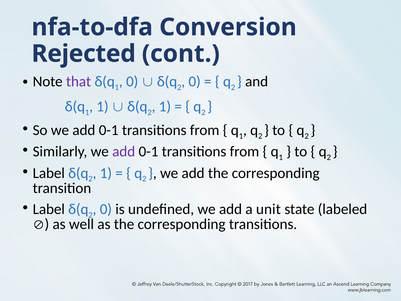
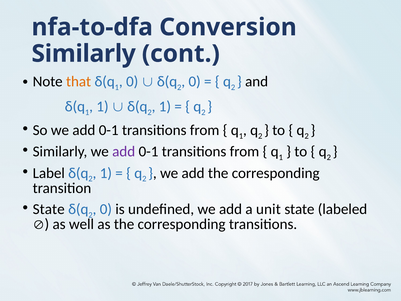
Rejected at (84, 54): Rejected -> Similarly
that colour: purple -> orange
Label at (49, 209): Label -> State
